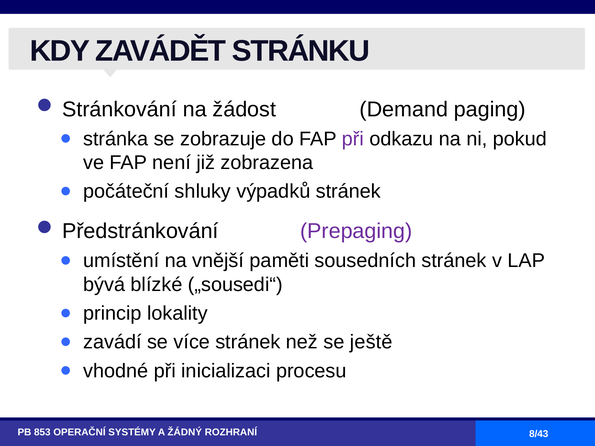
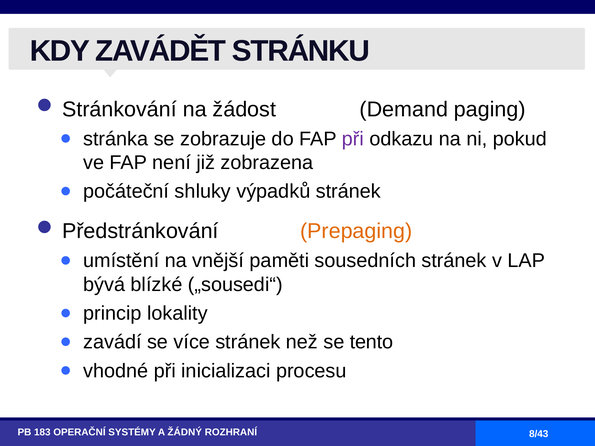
Prepaging colour: purple -> orange
ještě: ještě -> tento
853: 853 -> 183
